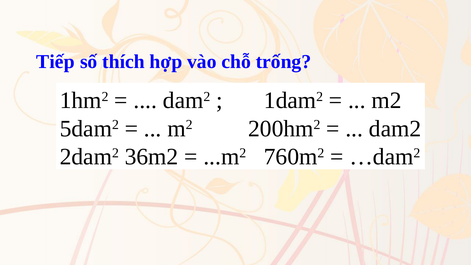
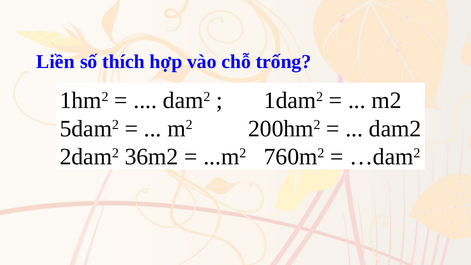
Tiếp: Tiếp -> Liền
